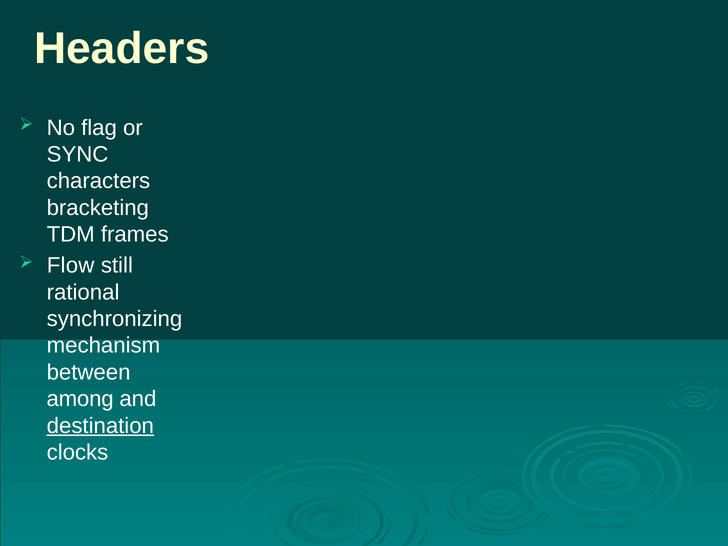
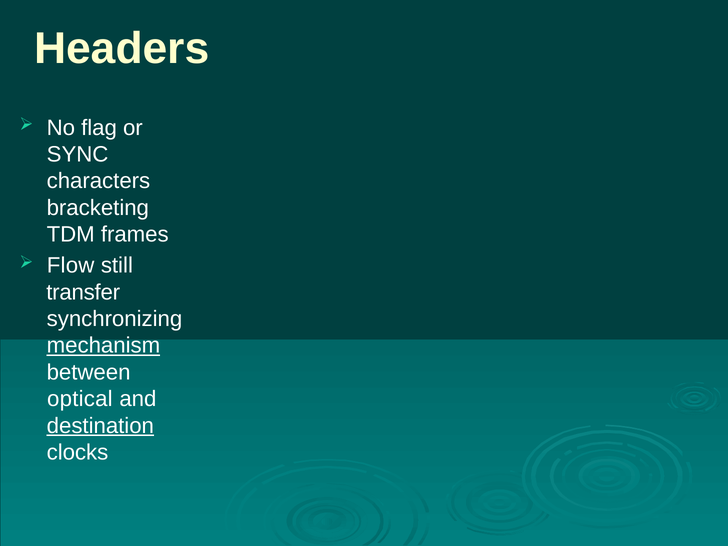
rational: rational -> transfer
mechanism underline: none -> present
among: among -> optical
